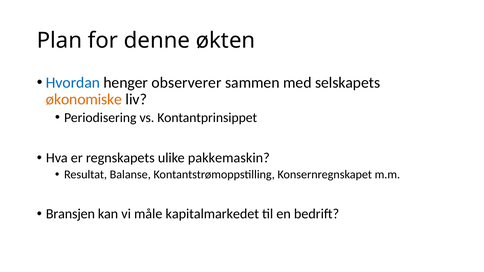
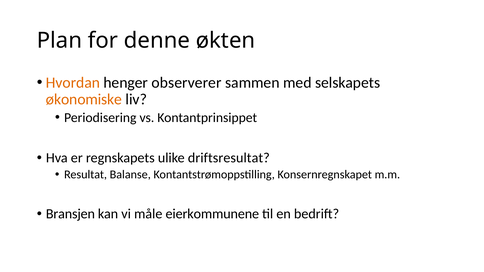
Hvordan colour: blue -> orange
pakkemaskin: pakkemaskin -> driftsresultat
kapitalmarkedet: kapitalmarkedet -> eierkommunene
